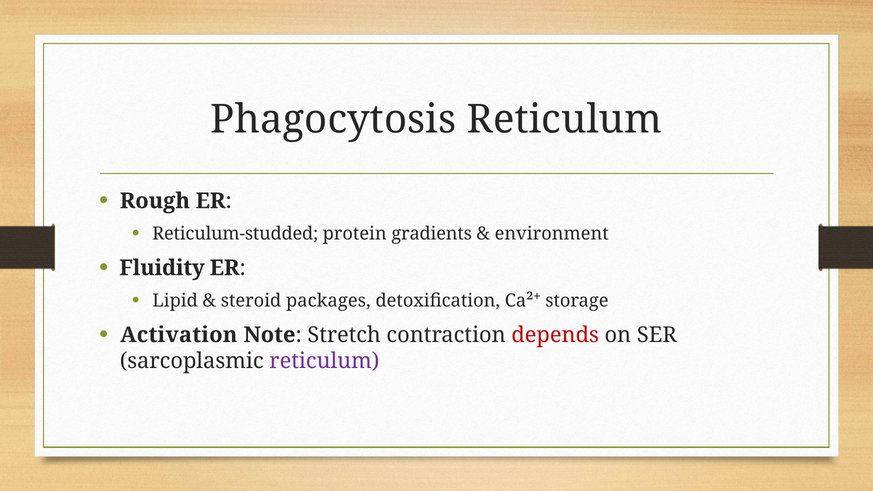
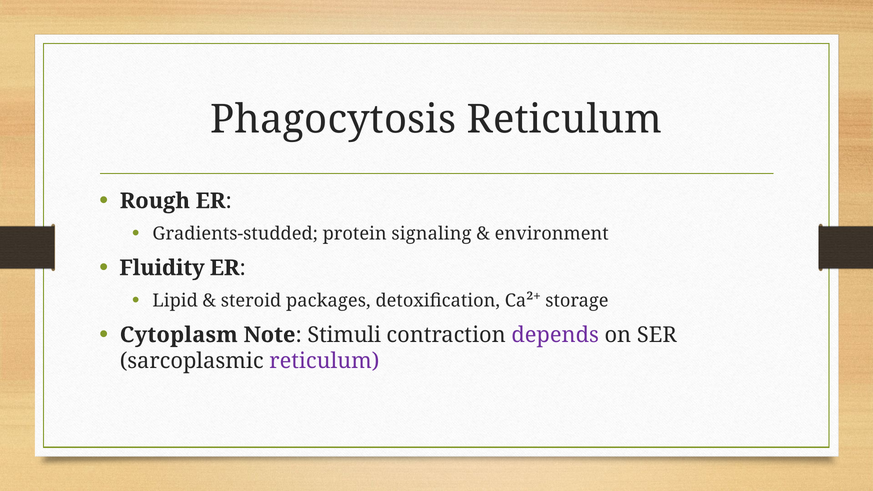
Reticulum-studded: Reticulum-studded -> Gradients-studded
gradients: gradients -> signaling
Activation: Activation -> Cytoplasm
Stretch: Stretch -> Stimuli
depends colour: red -> purple
